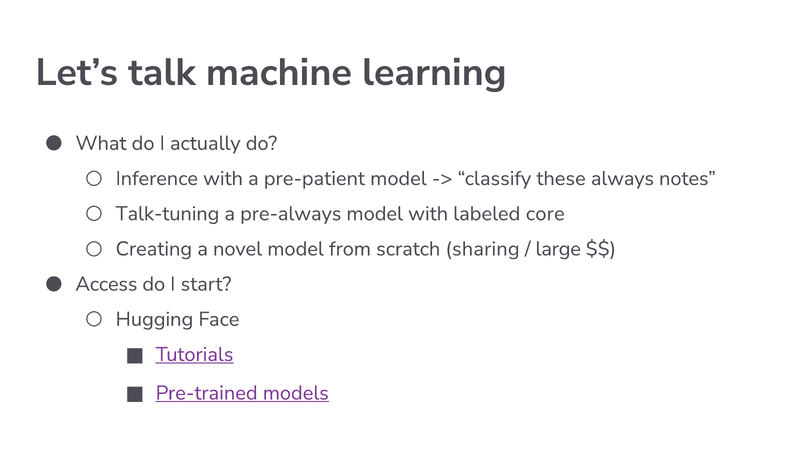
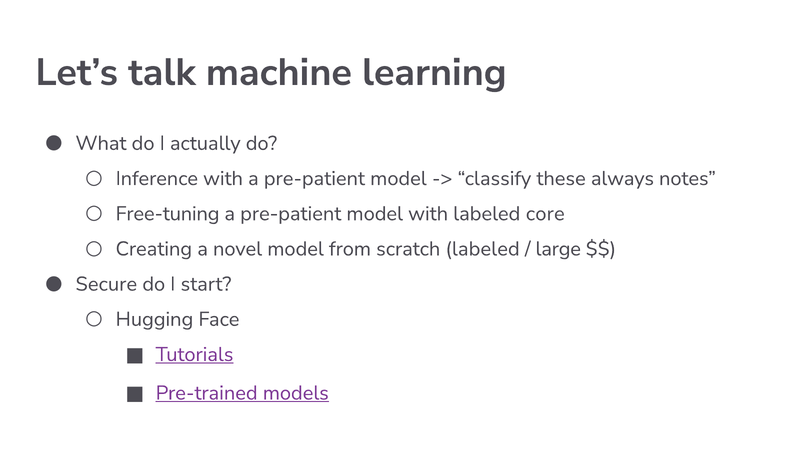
Talk-tuning: Talk-tuning -> Free-tuning
pre-always at (291, 214): pre-always -> pre-patient
scratch sharing: sharing -> labeled
Access: Access -> Secure
